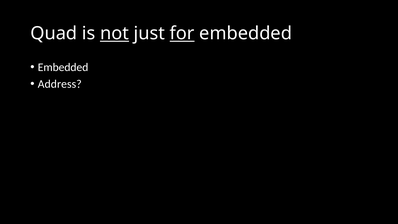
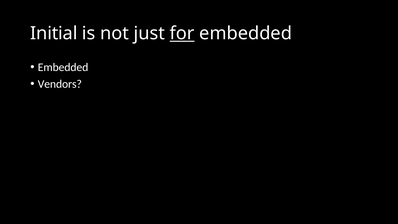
Quad: Quad -> Initial
not underline: present -> none
Address: Address -> Vendors
